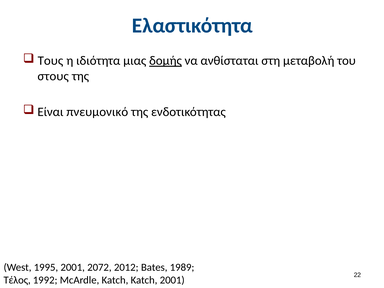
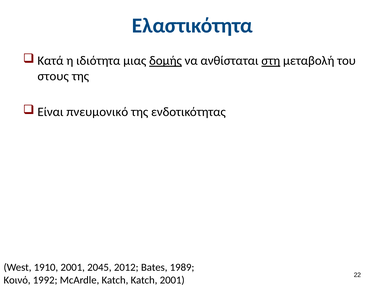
Τους: Τους -> Κατά
στη underline: none -> present
1995: 1995 -> 1910
2072: 2072 -> 2045
Τέλος: Τέλος -> Κοινό
